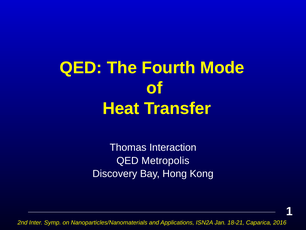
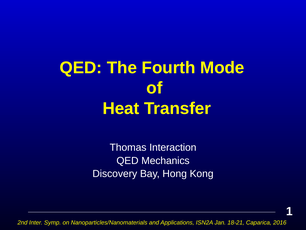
Metropolis: Metropolis -> Mechanics
